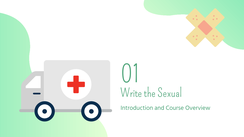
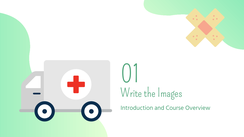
Sexual: Sexual -> Images
